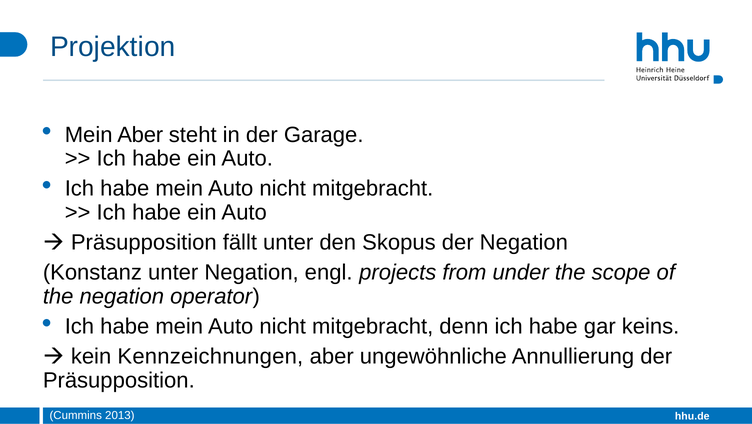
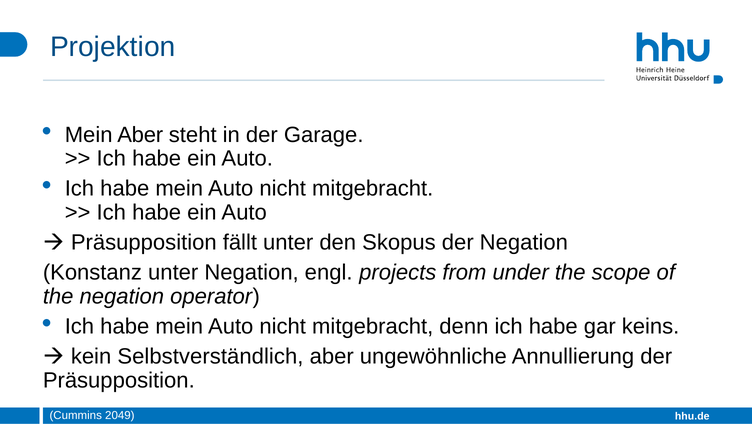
Kennzeichnungen: Kennzeichnungen -> Selbstverständlich
2013: 2013 -> 2049
